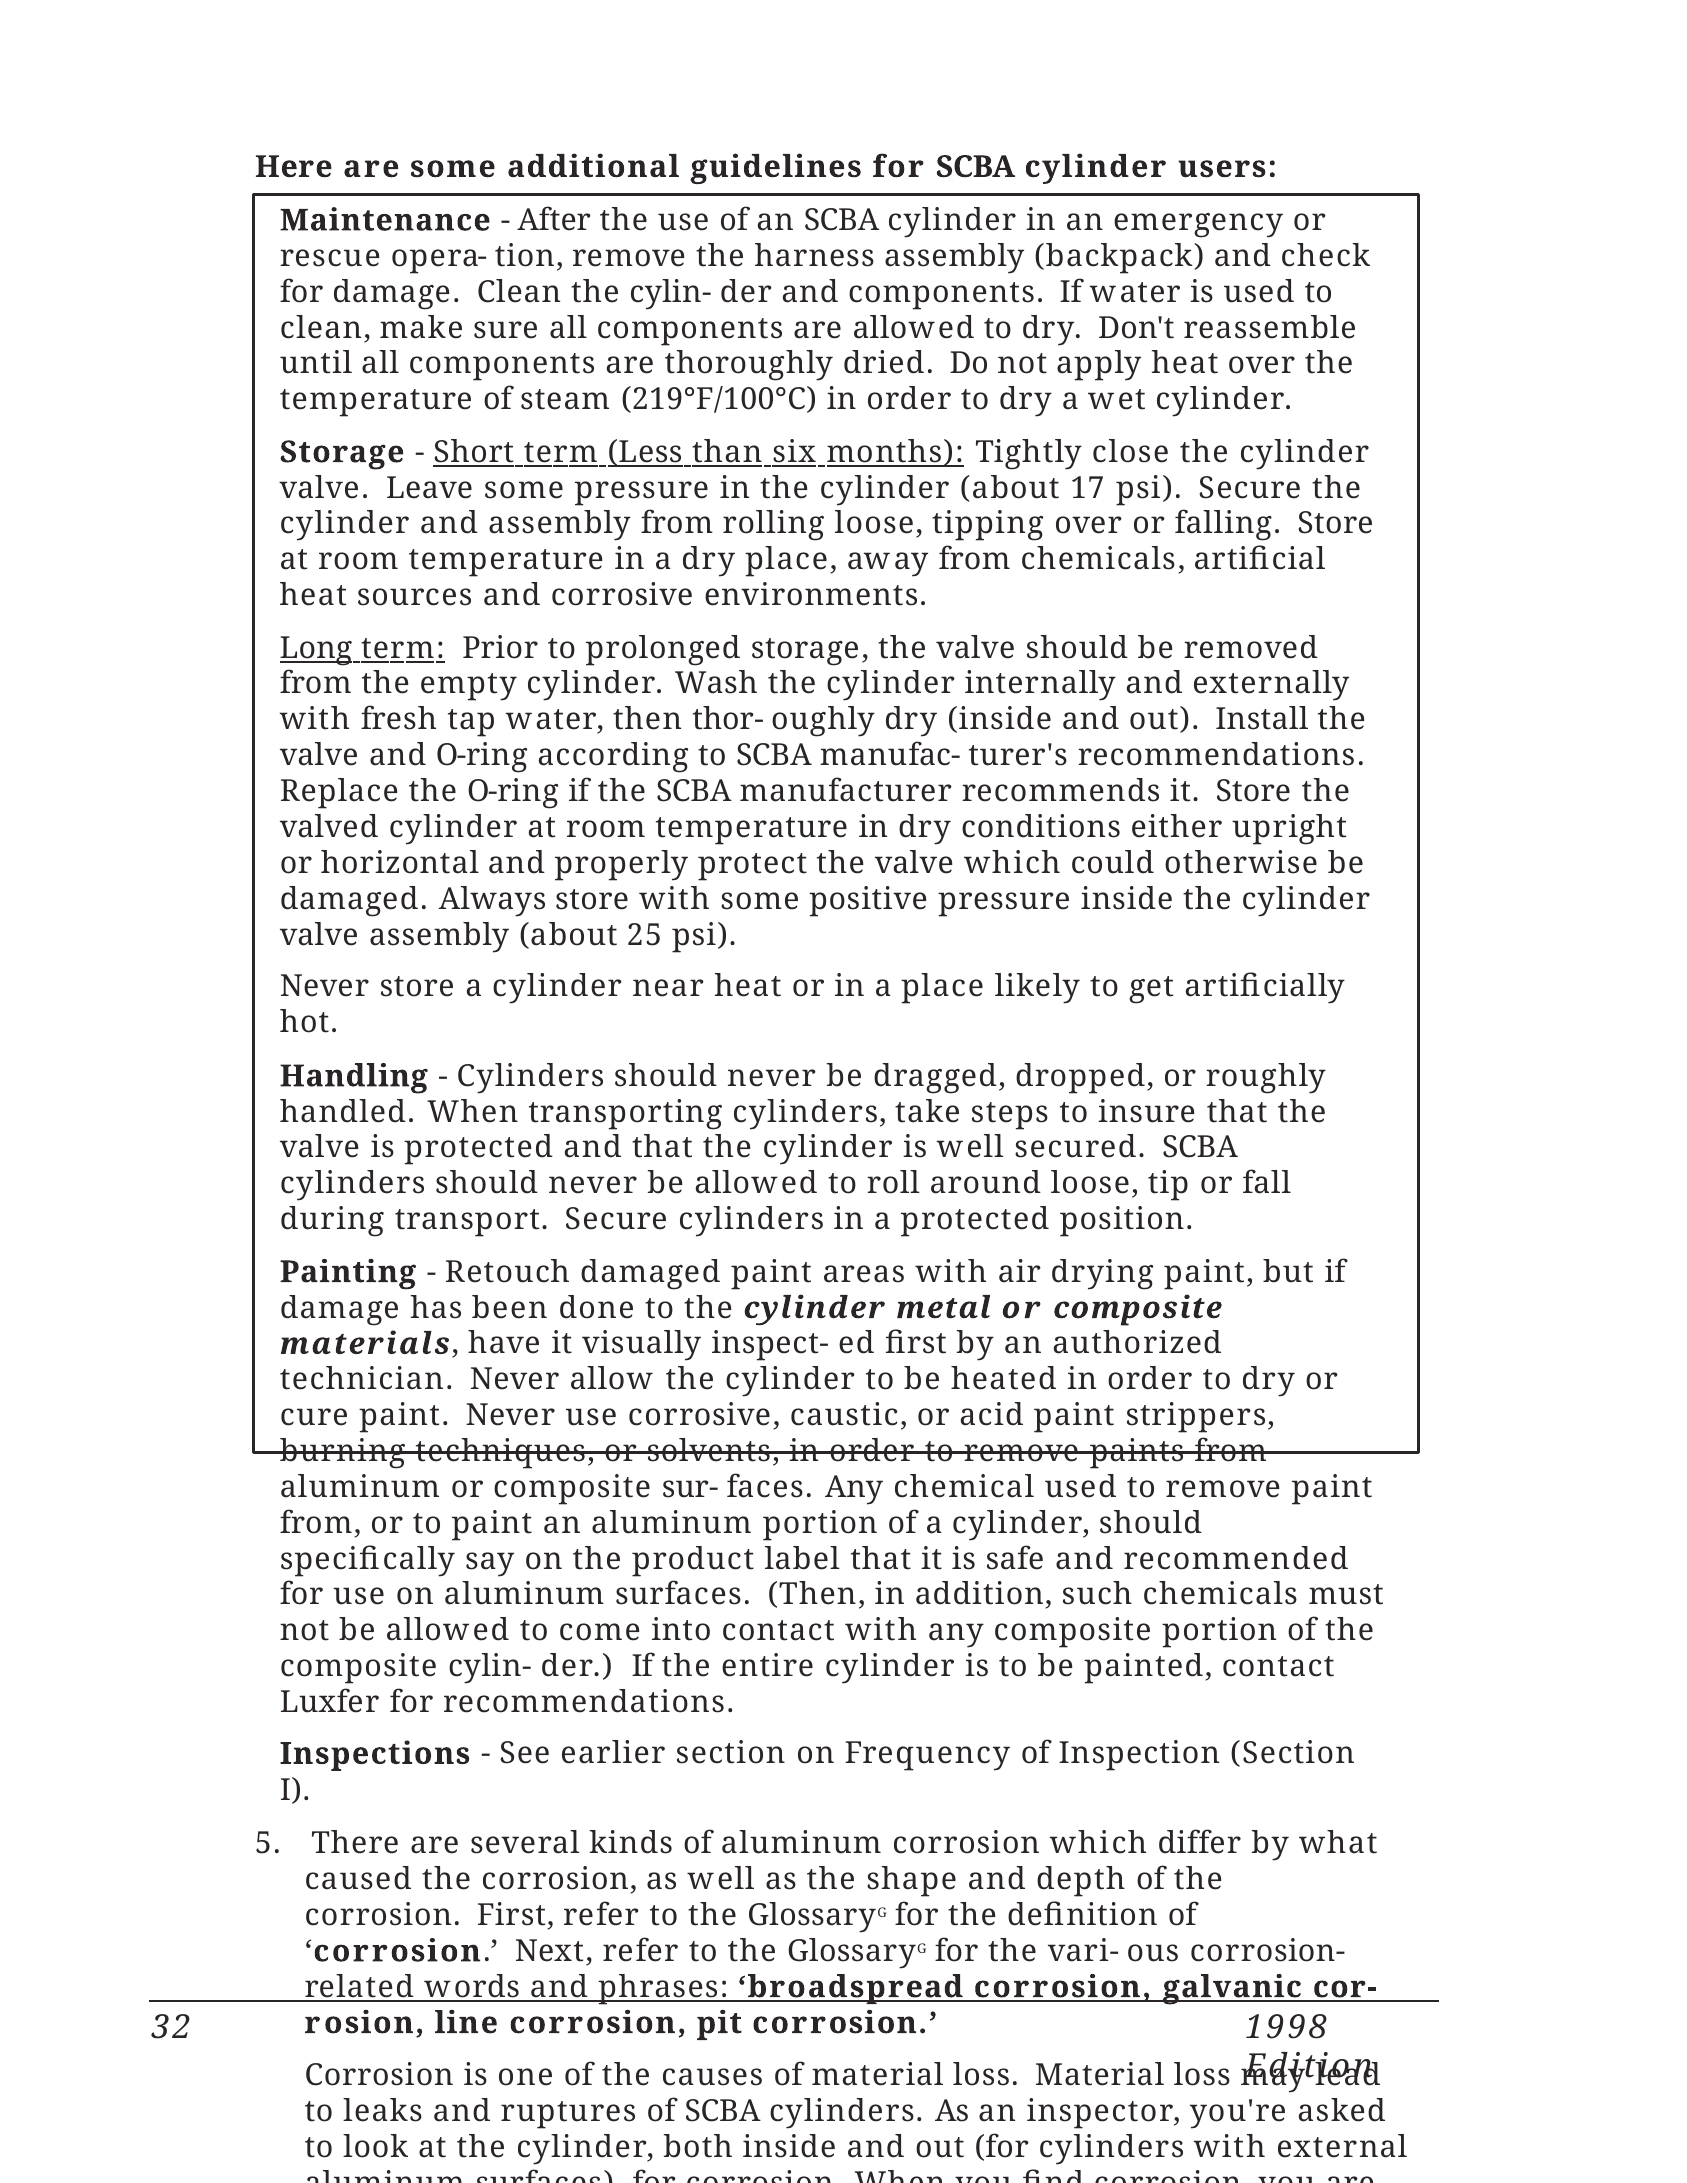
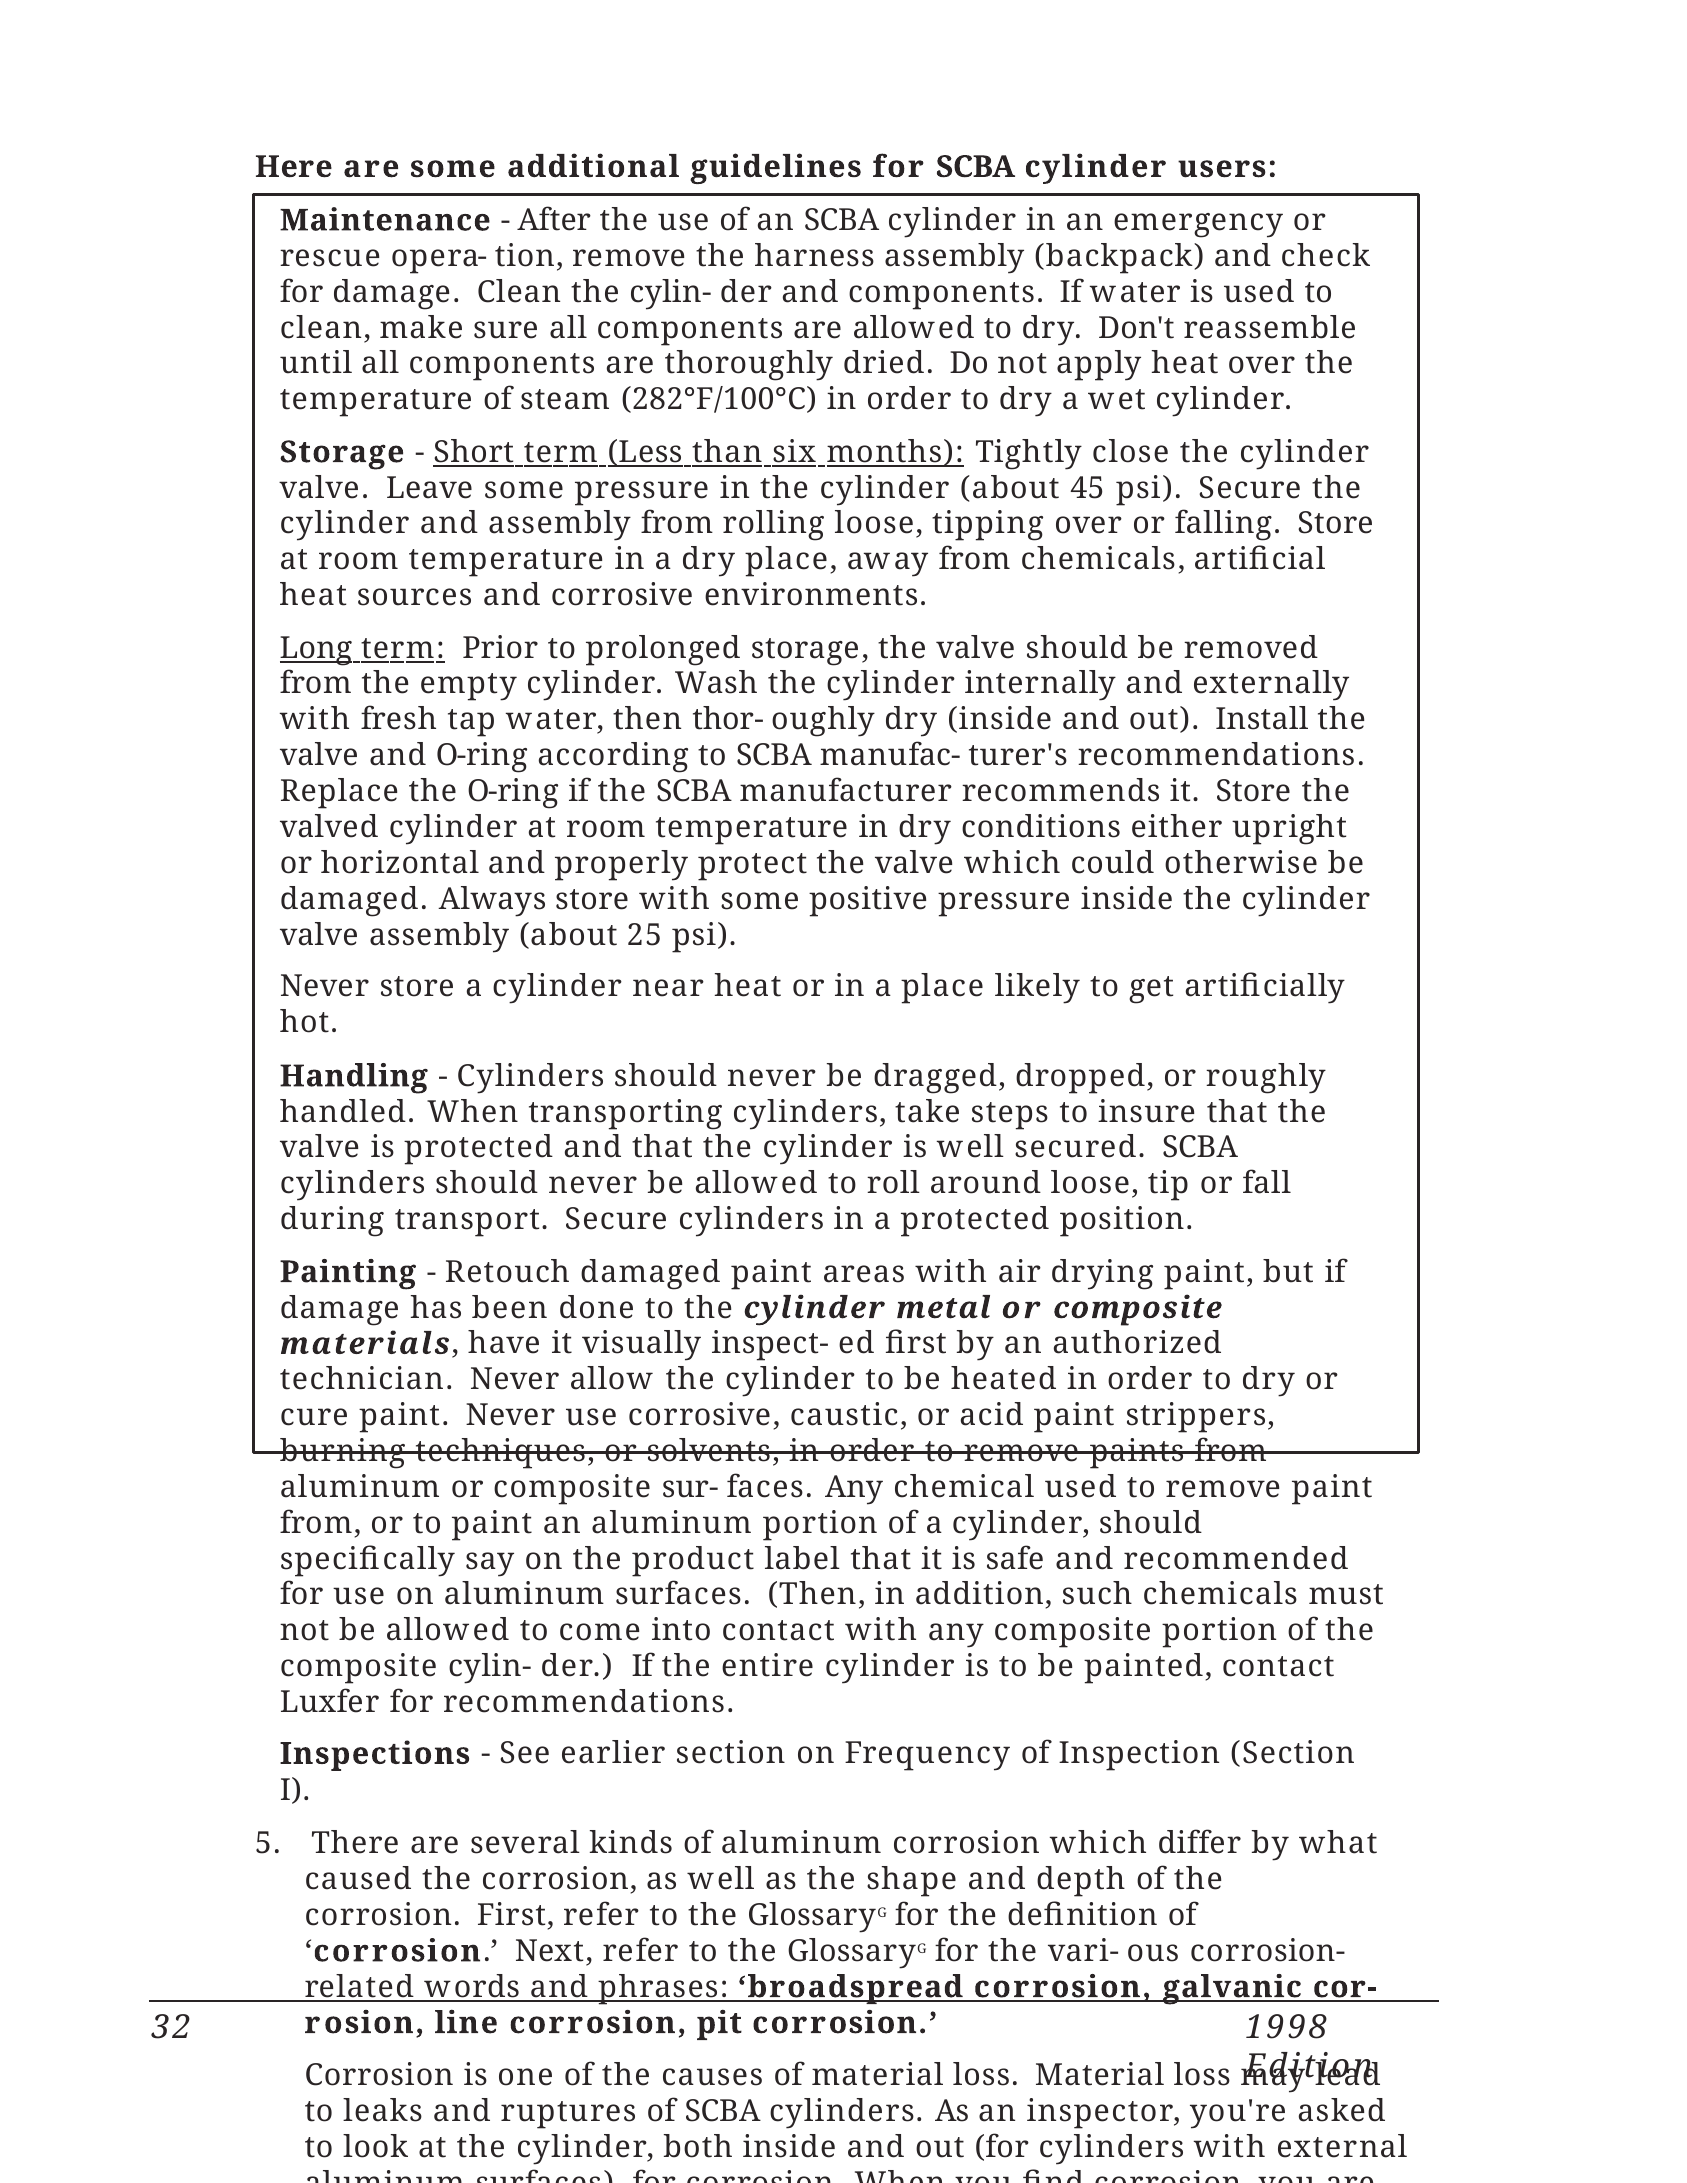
219°F/100°C: 219°F/100°C -> 282°F/100°C
17: 17 -> 45
